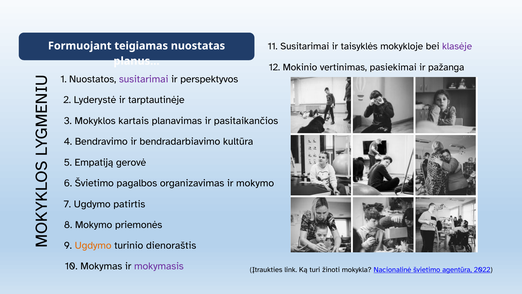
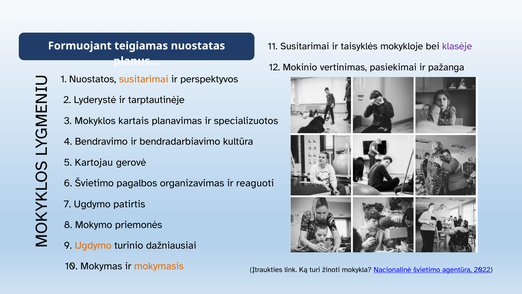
susitarimai at (144, 79) colour: purple -> orange
pasitaikančios: pasitaikančios -> specializuotos
Empatiją: Empatiją -> Kartojau
ir mokymo: mokymo -> reaguoti
dienoraštis: dienoraštis -> dažniausiai
mokymasis colour: purple -> orange
